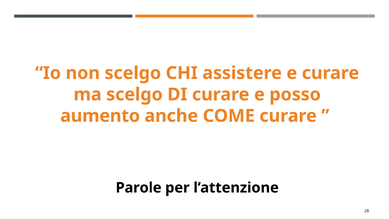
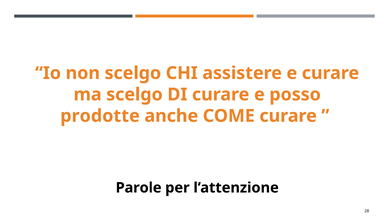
aumento: aumento -> prodotte
